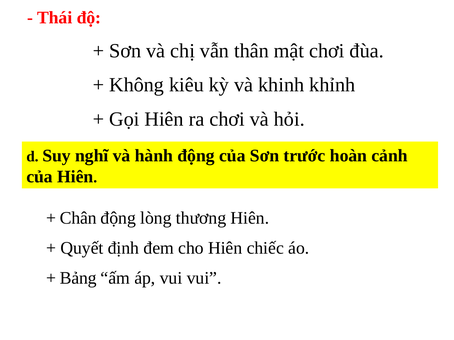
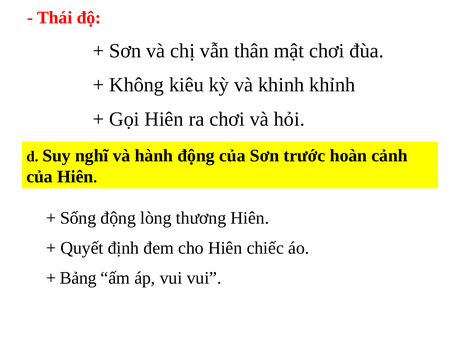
Chân: Chân -> Sống
